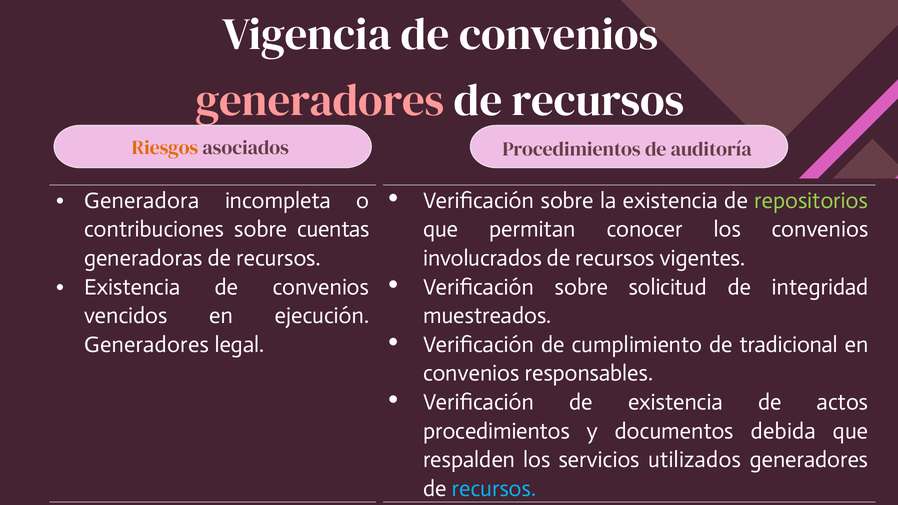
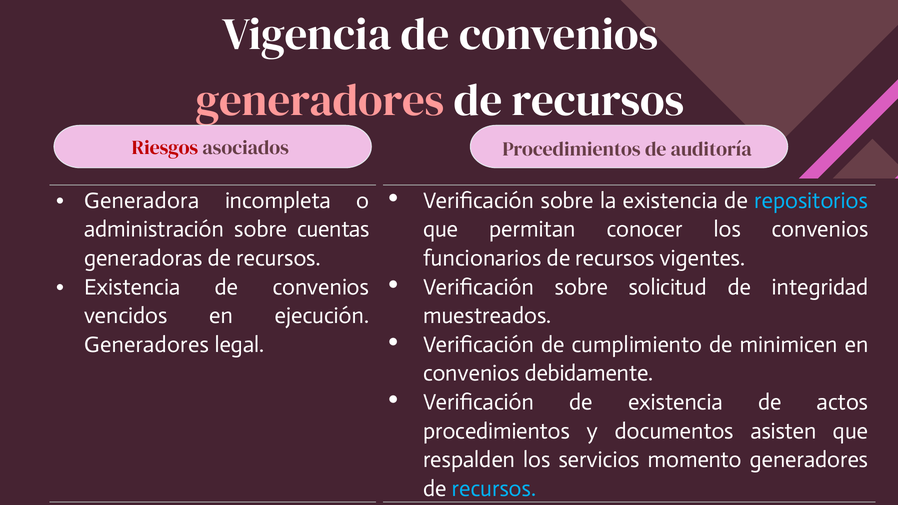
Riesgos colour: orange -> red
repositorios colour: light green -> light blue
contribuciones: contribuciones -> administración
involucrados: involucrados -> funcionarios
tradicional: tradicional -> minimicen
responsables: responsables -> debidamente
debida: debida -> asisten
utilizados: utilizados -> momento
